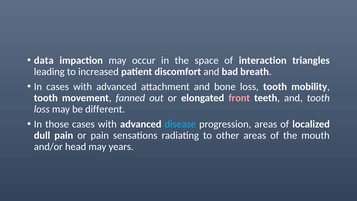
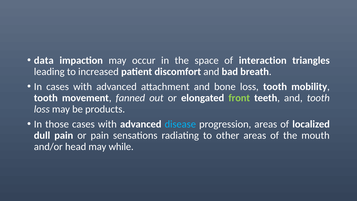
front colour: pink -> light green
different: different -> products
years: years -> while
